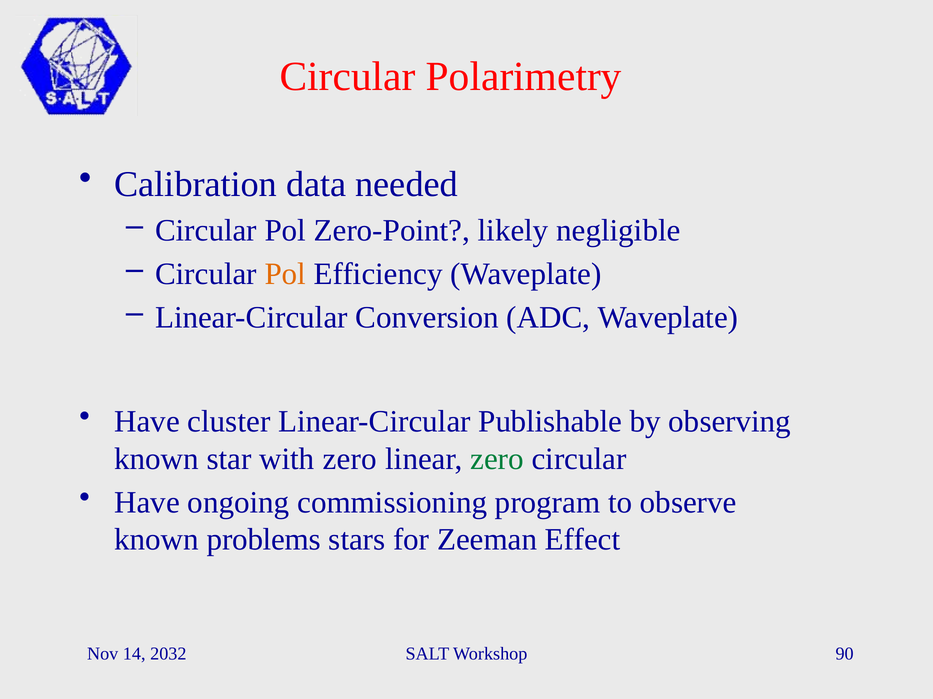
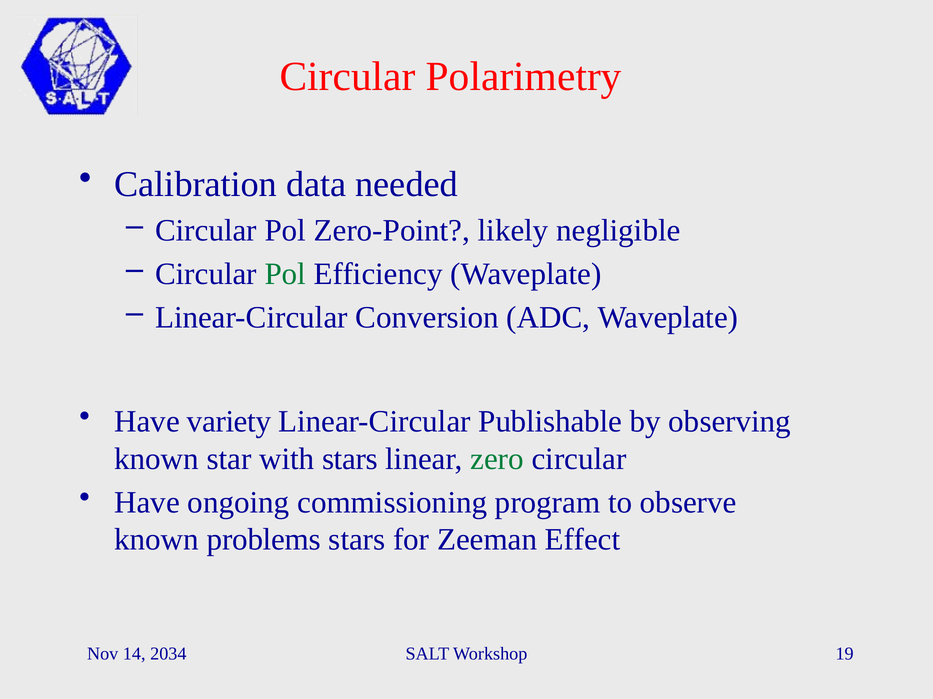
Pol at (285, 274) colour: orange -> green
cluster: cluster -> variety
with zero: zero -> stars
2032: 2032 -> 2034
90: 90 -> 19
